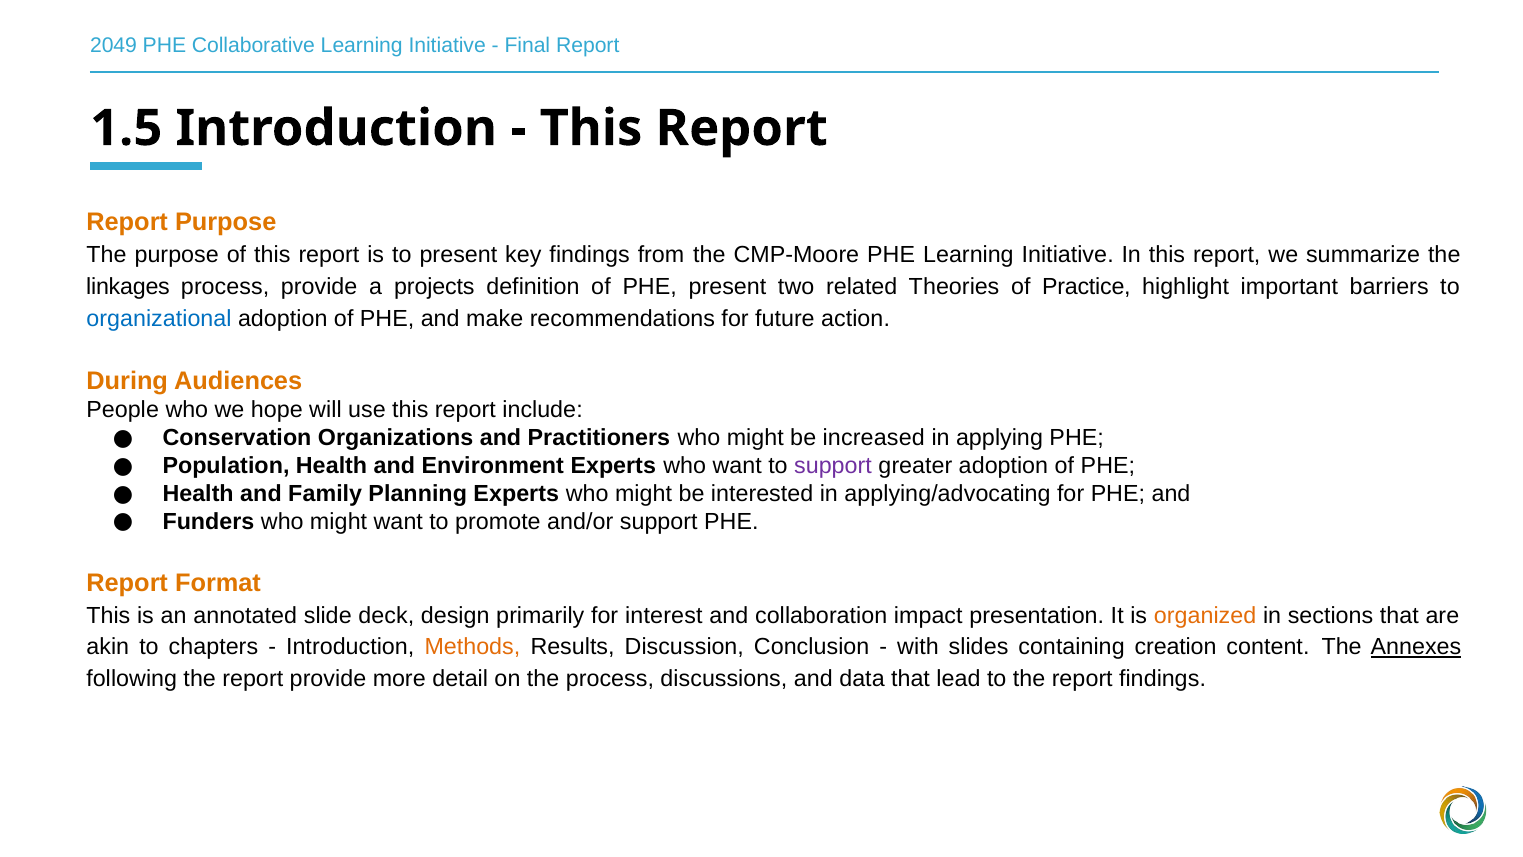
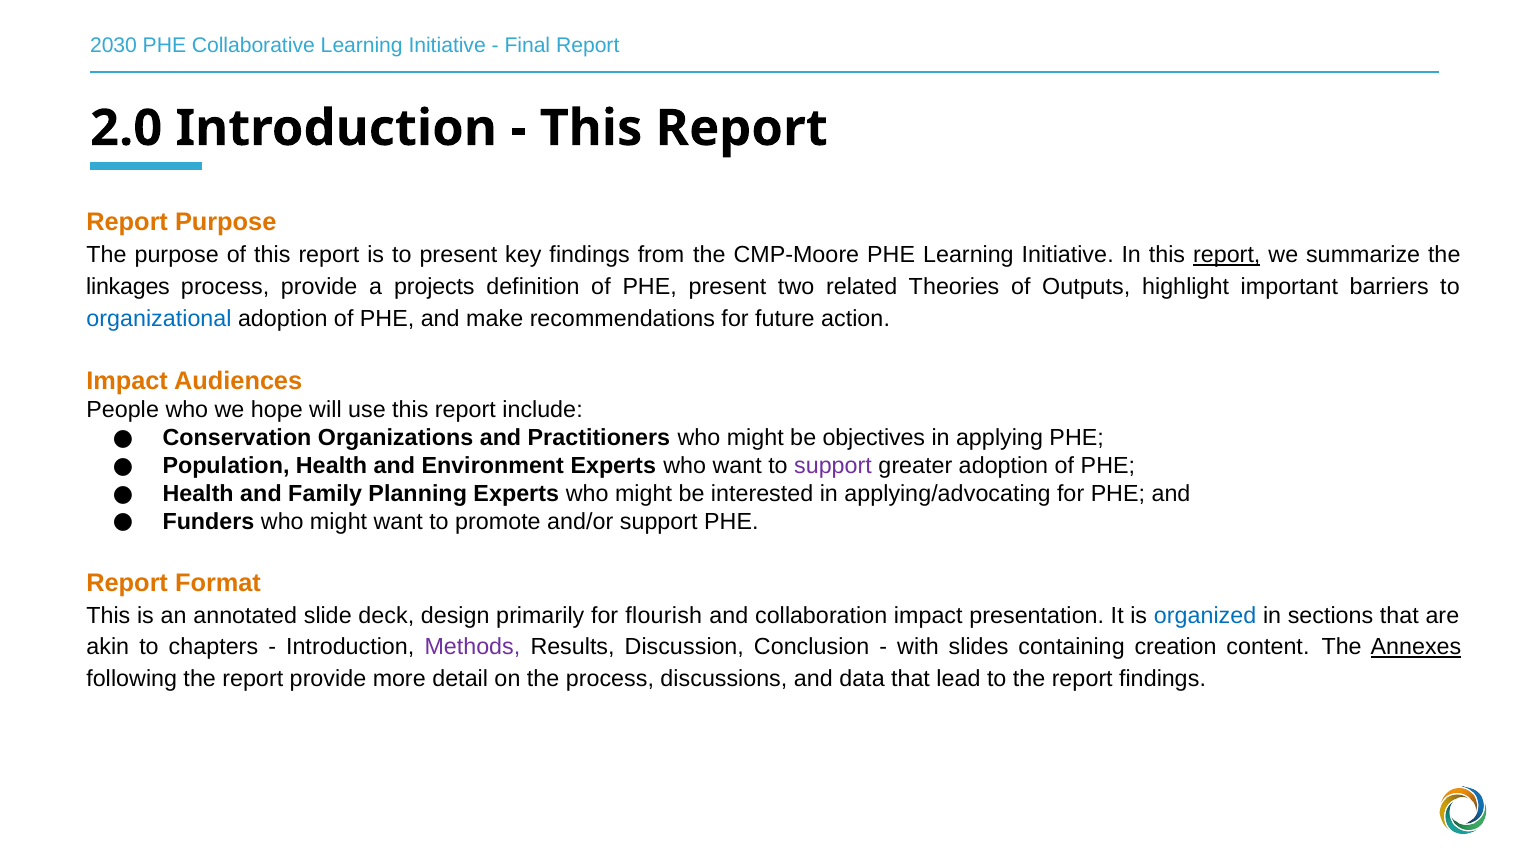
2049: 2049 -> 2030
1.5: 1.5 -> 2.0
report at (1227, 255) underline: none -> present
Practice: Practice -> Outputs
During at (127, 381): During -> Impact
increased: increased -> objectives
interest: interest -> flourish
organized colour: orange -> blue
Methods colour: orange -> purple
